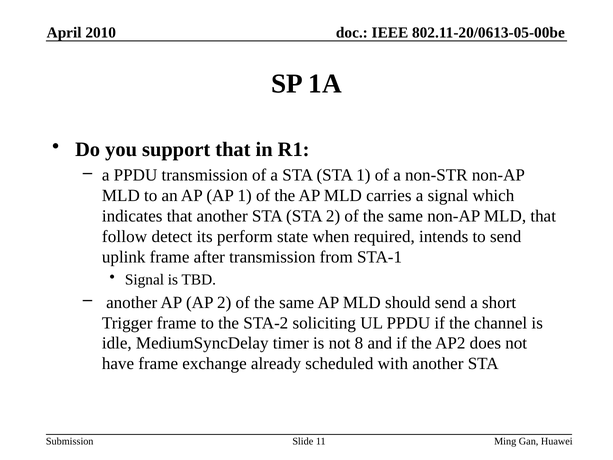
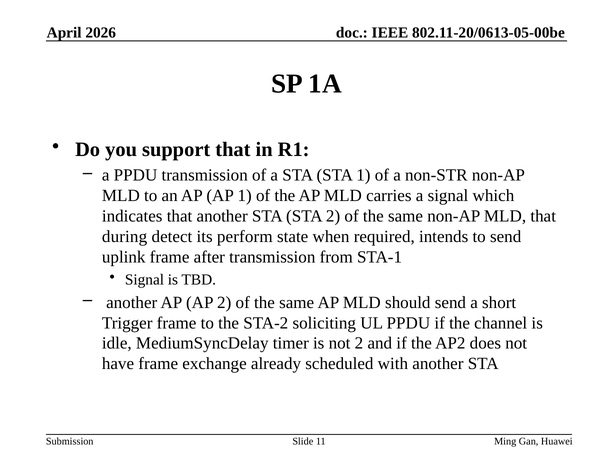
2010: 2010 -> 2026
follow: follow -> during
not 8: 8 -> 2
